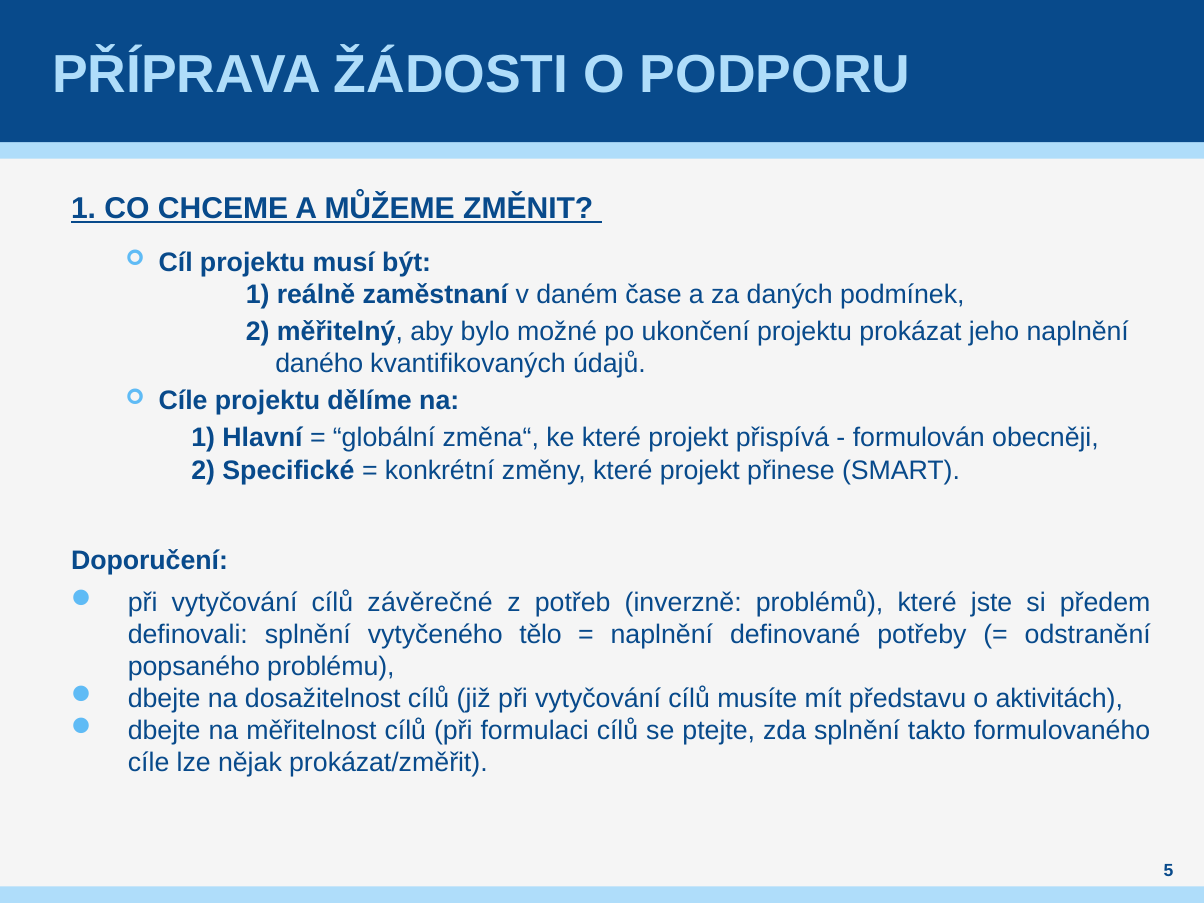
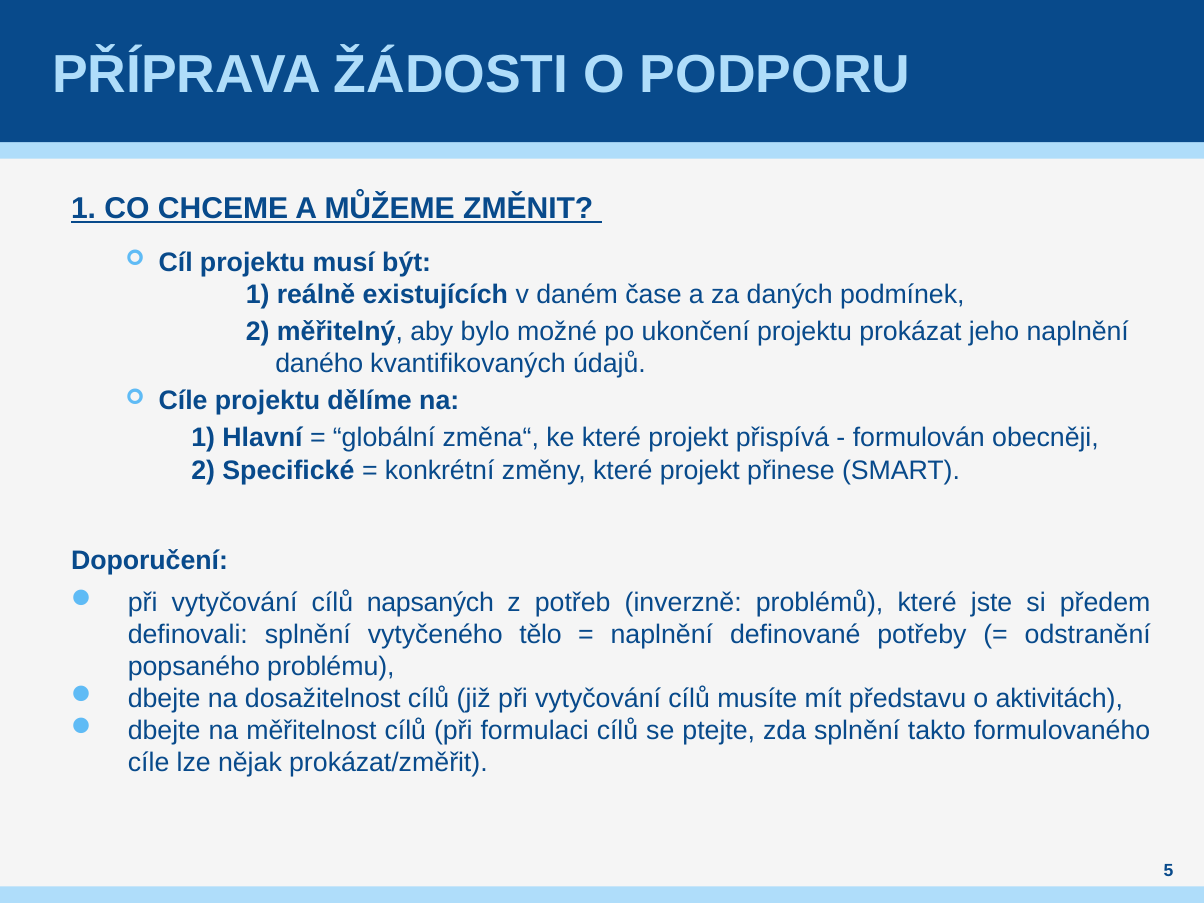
zaměstnaní: zaměstnaní -> existujících
závěrečné: závěrečné -> napsaných
